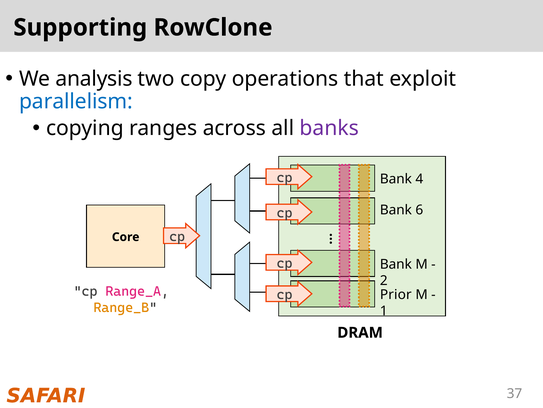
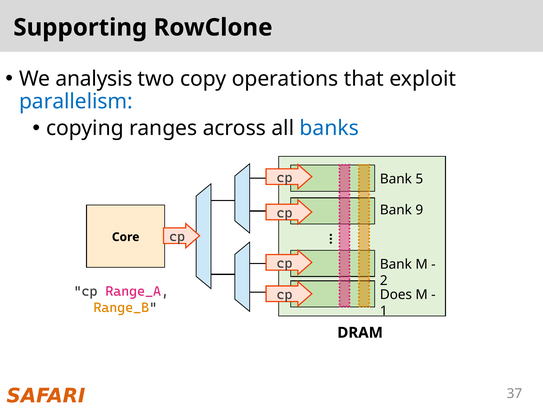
banks colour: purple -> blue
4: 4 -> 5
6: 6 -> 9
Prior: Prior -> Does
